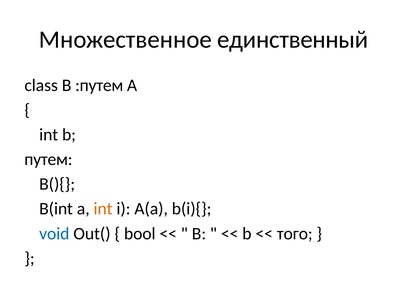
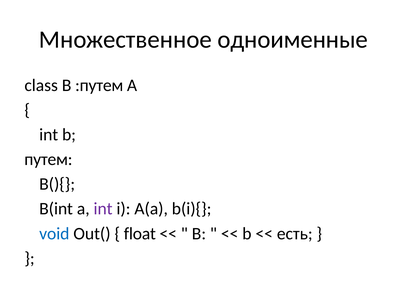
единственный: единственный -> одноименные
int at (103, 208) colour: orange -> purple
bool: bool -> float
того: того -> есть
